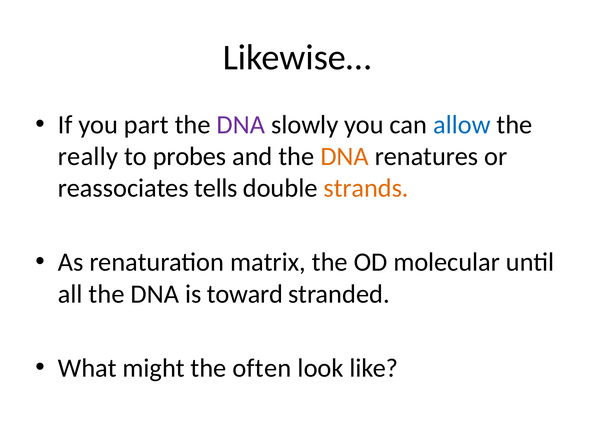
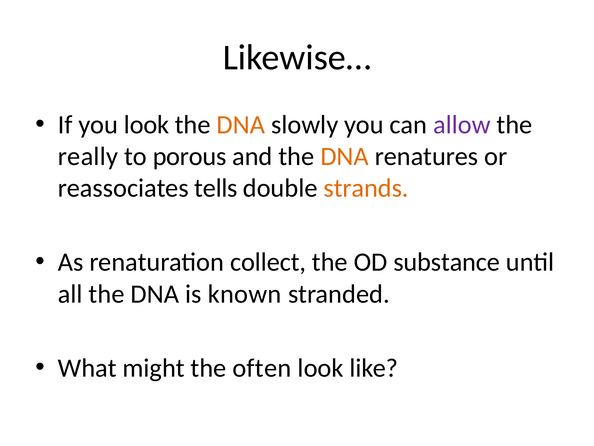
you part: part -> look
DNA at (241, 125) colour: purple -> orange
allow colour: blue -> purple
probes: probes -> porous
matrix: matrix -> collect
molecular: molecular -> substance
toward: toward -> known
